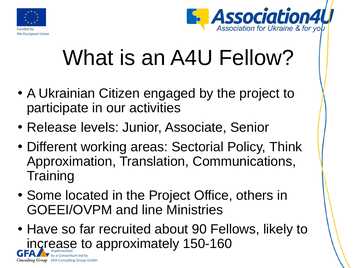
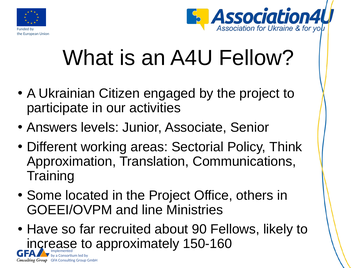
Release: Release -> Answers
